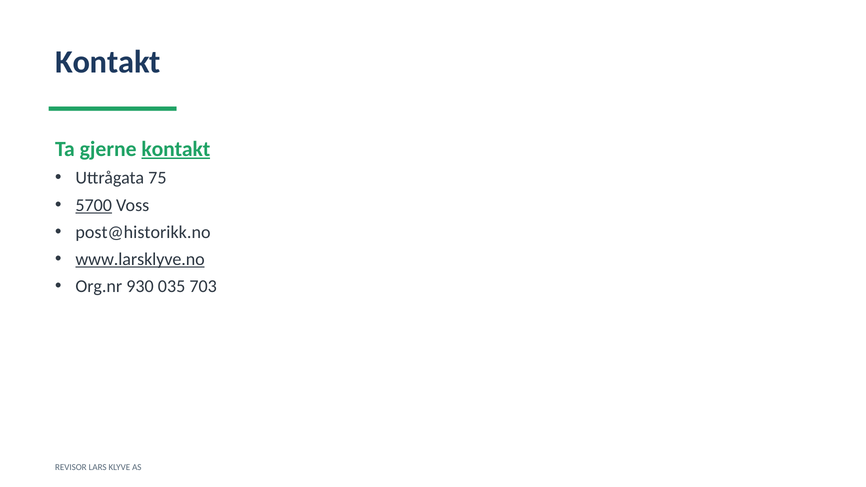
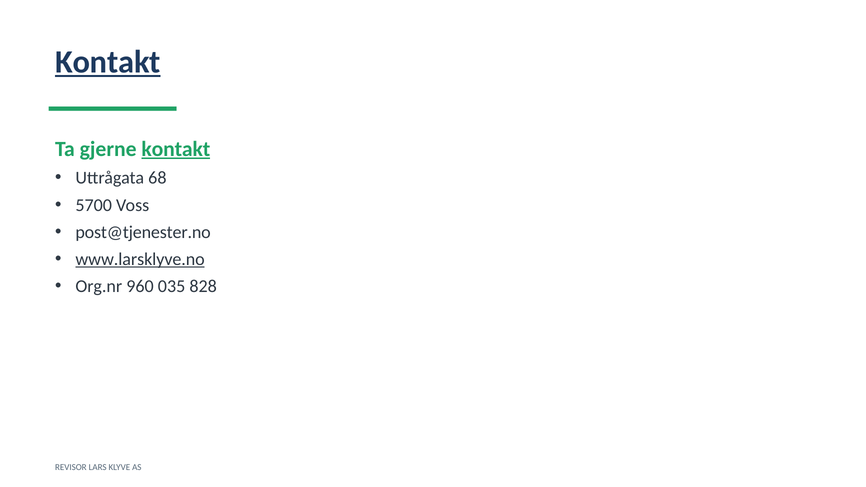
Kontakt at (108, 62) underline: none -> present
75: 75 -> 68
5700 underline: present -> none
post@historikk.no: post@historikk.no -> post@tjenester.no
930: 930 -> 960
703: 703 -> 828
